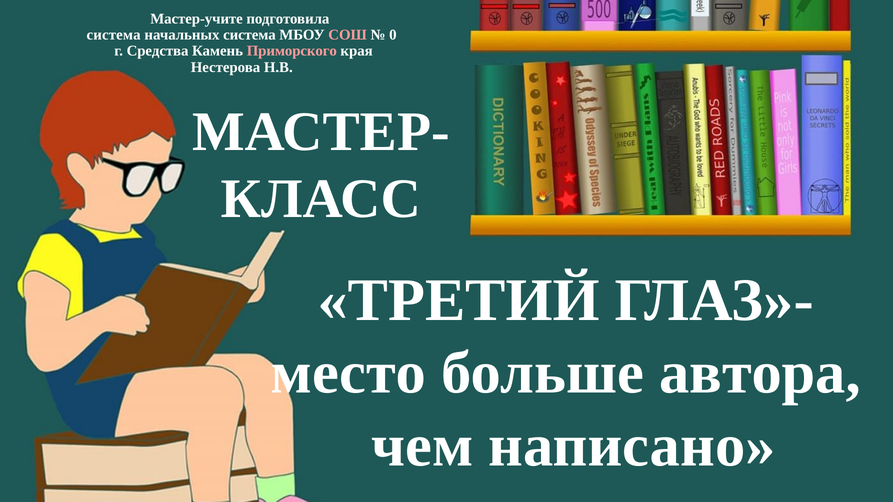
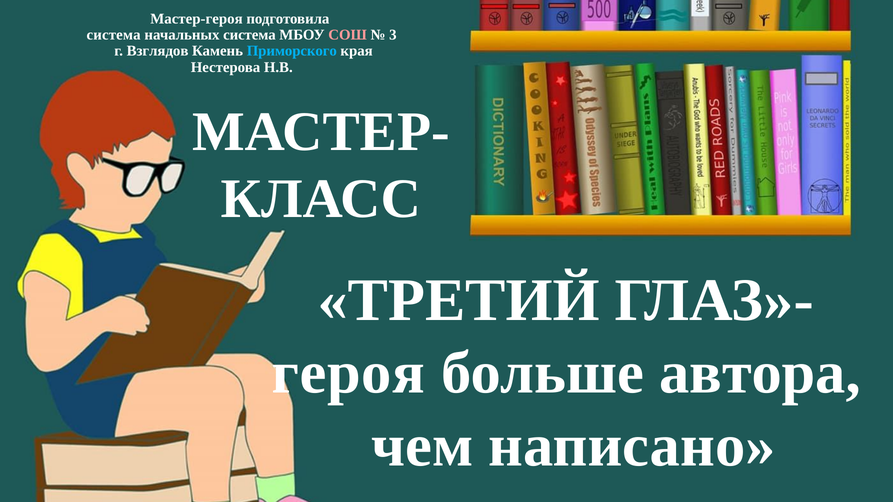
Мастер-учите: Мастер-учите -> Мастер-героя
0: 0 -> 3
Средства: Средства -> Взглядов
Приморского colour: pink -> light blue
место: место -> героя
